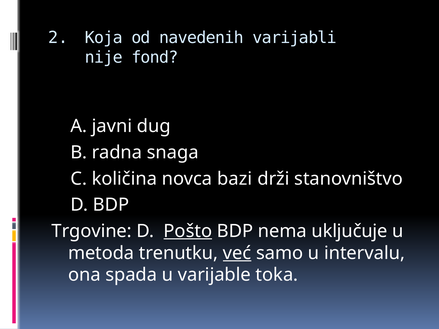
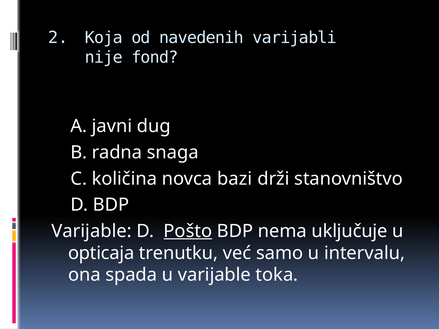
Trgovine at (92, 231): Trgovine -> Varijable
metoda: metoda -> opticaja
već underline: present -> none
